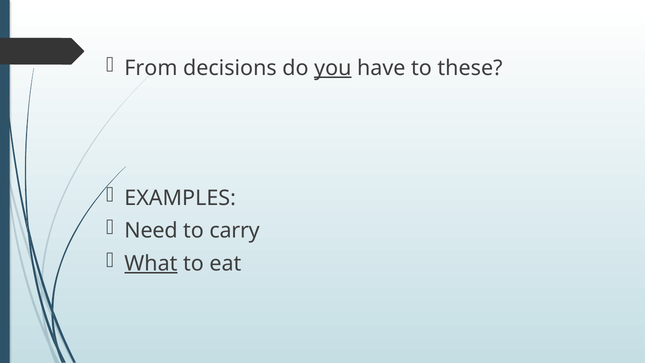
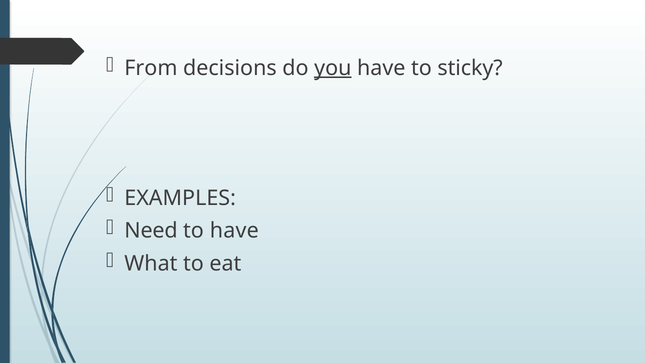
these: these -> sticky
to carry: carry -> have
What underline: present -> none
